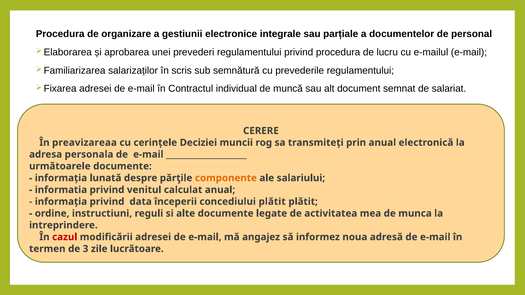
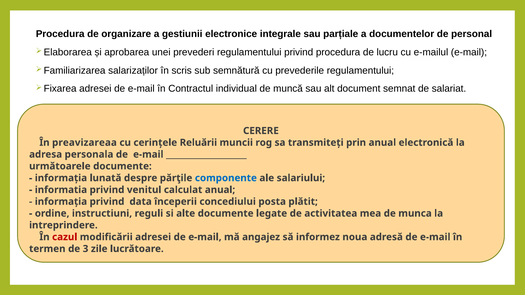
Deciziei: Deciziei -> Reluării
componente colour: orange -> blue
concediului plătit: plătit -> posta
